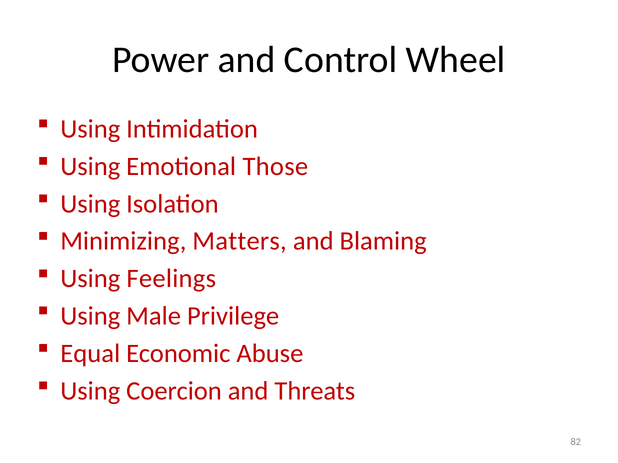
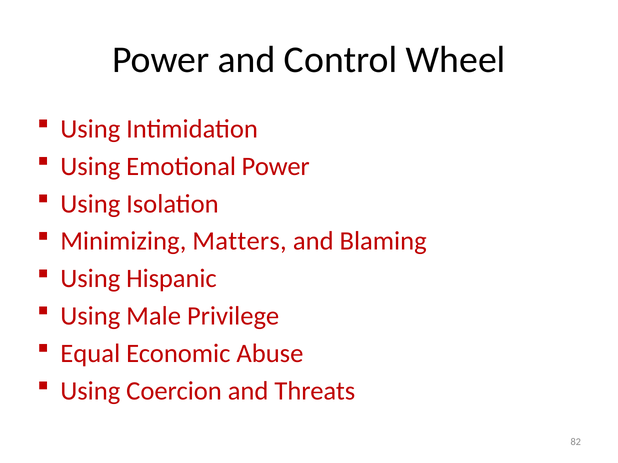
Emotional Those: Those -> Power
Feelings: Feelings -> Hispanic
